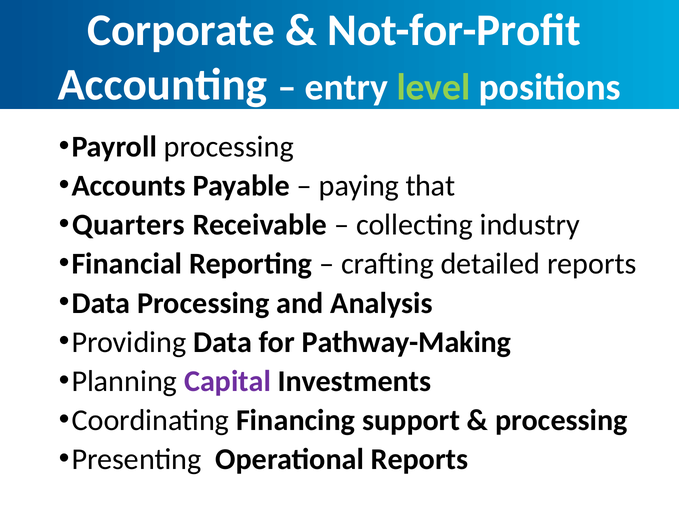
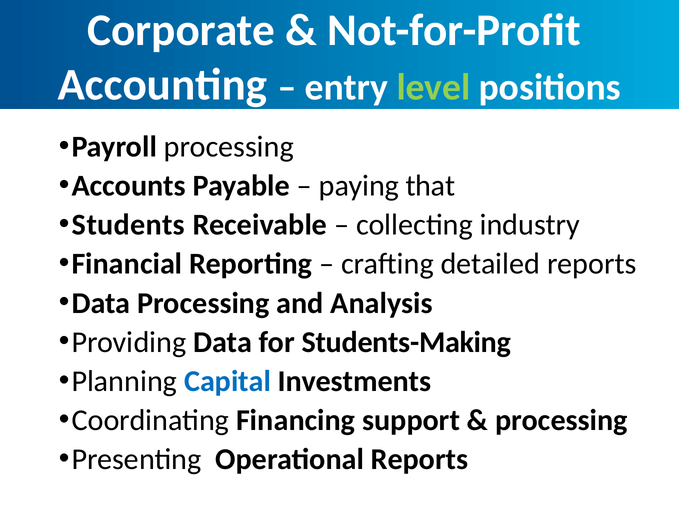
Quarters: Quarters -> Students
Pathway-Making: Pathway-Making -> Students-Making
Capital colour: purple -> blue
